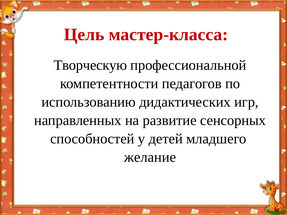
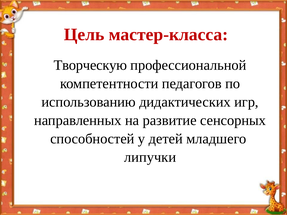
желание: желание -> липучки
